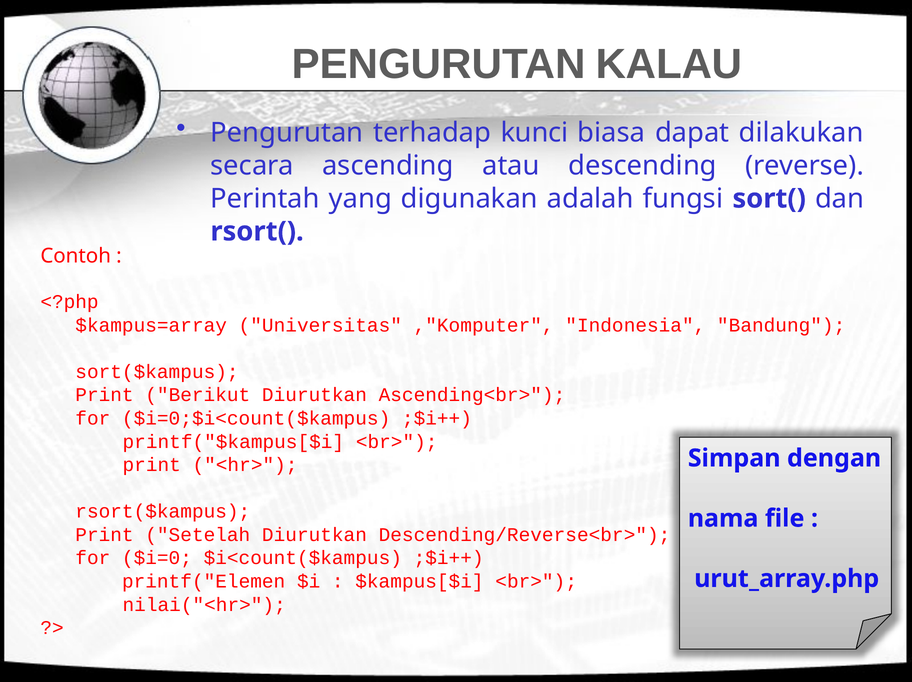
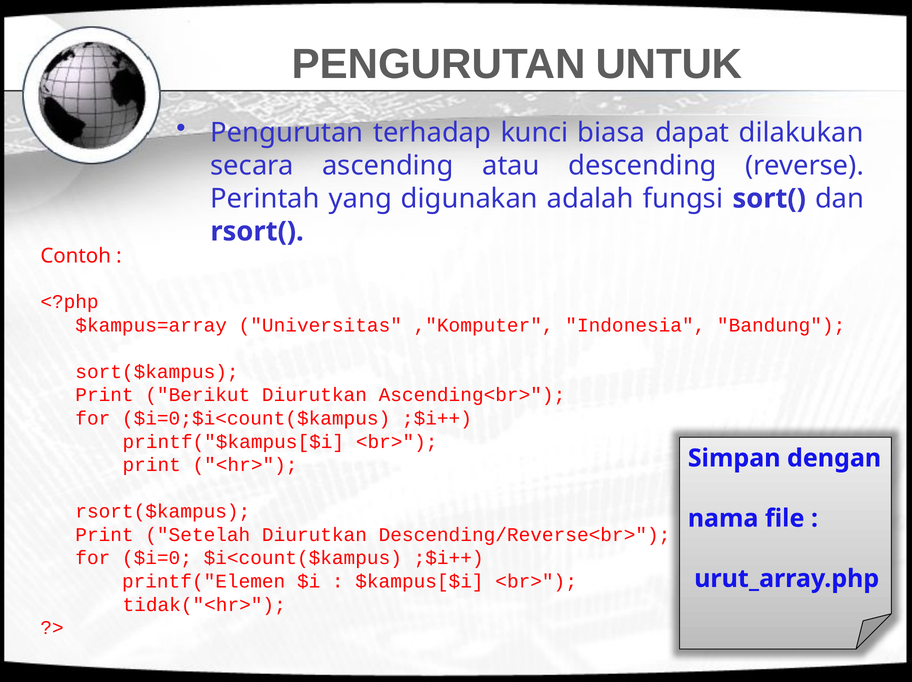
KALAU: KALAU -> UNTUK
nilai("<hr>: nilai("<hr> -> tidak("<hr>
